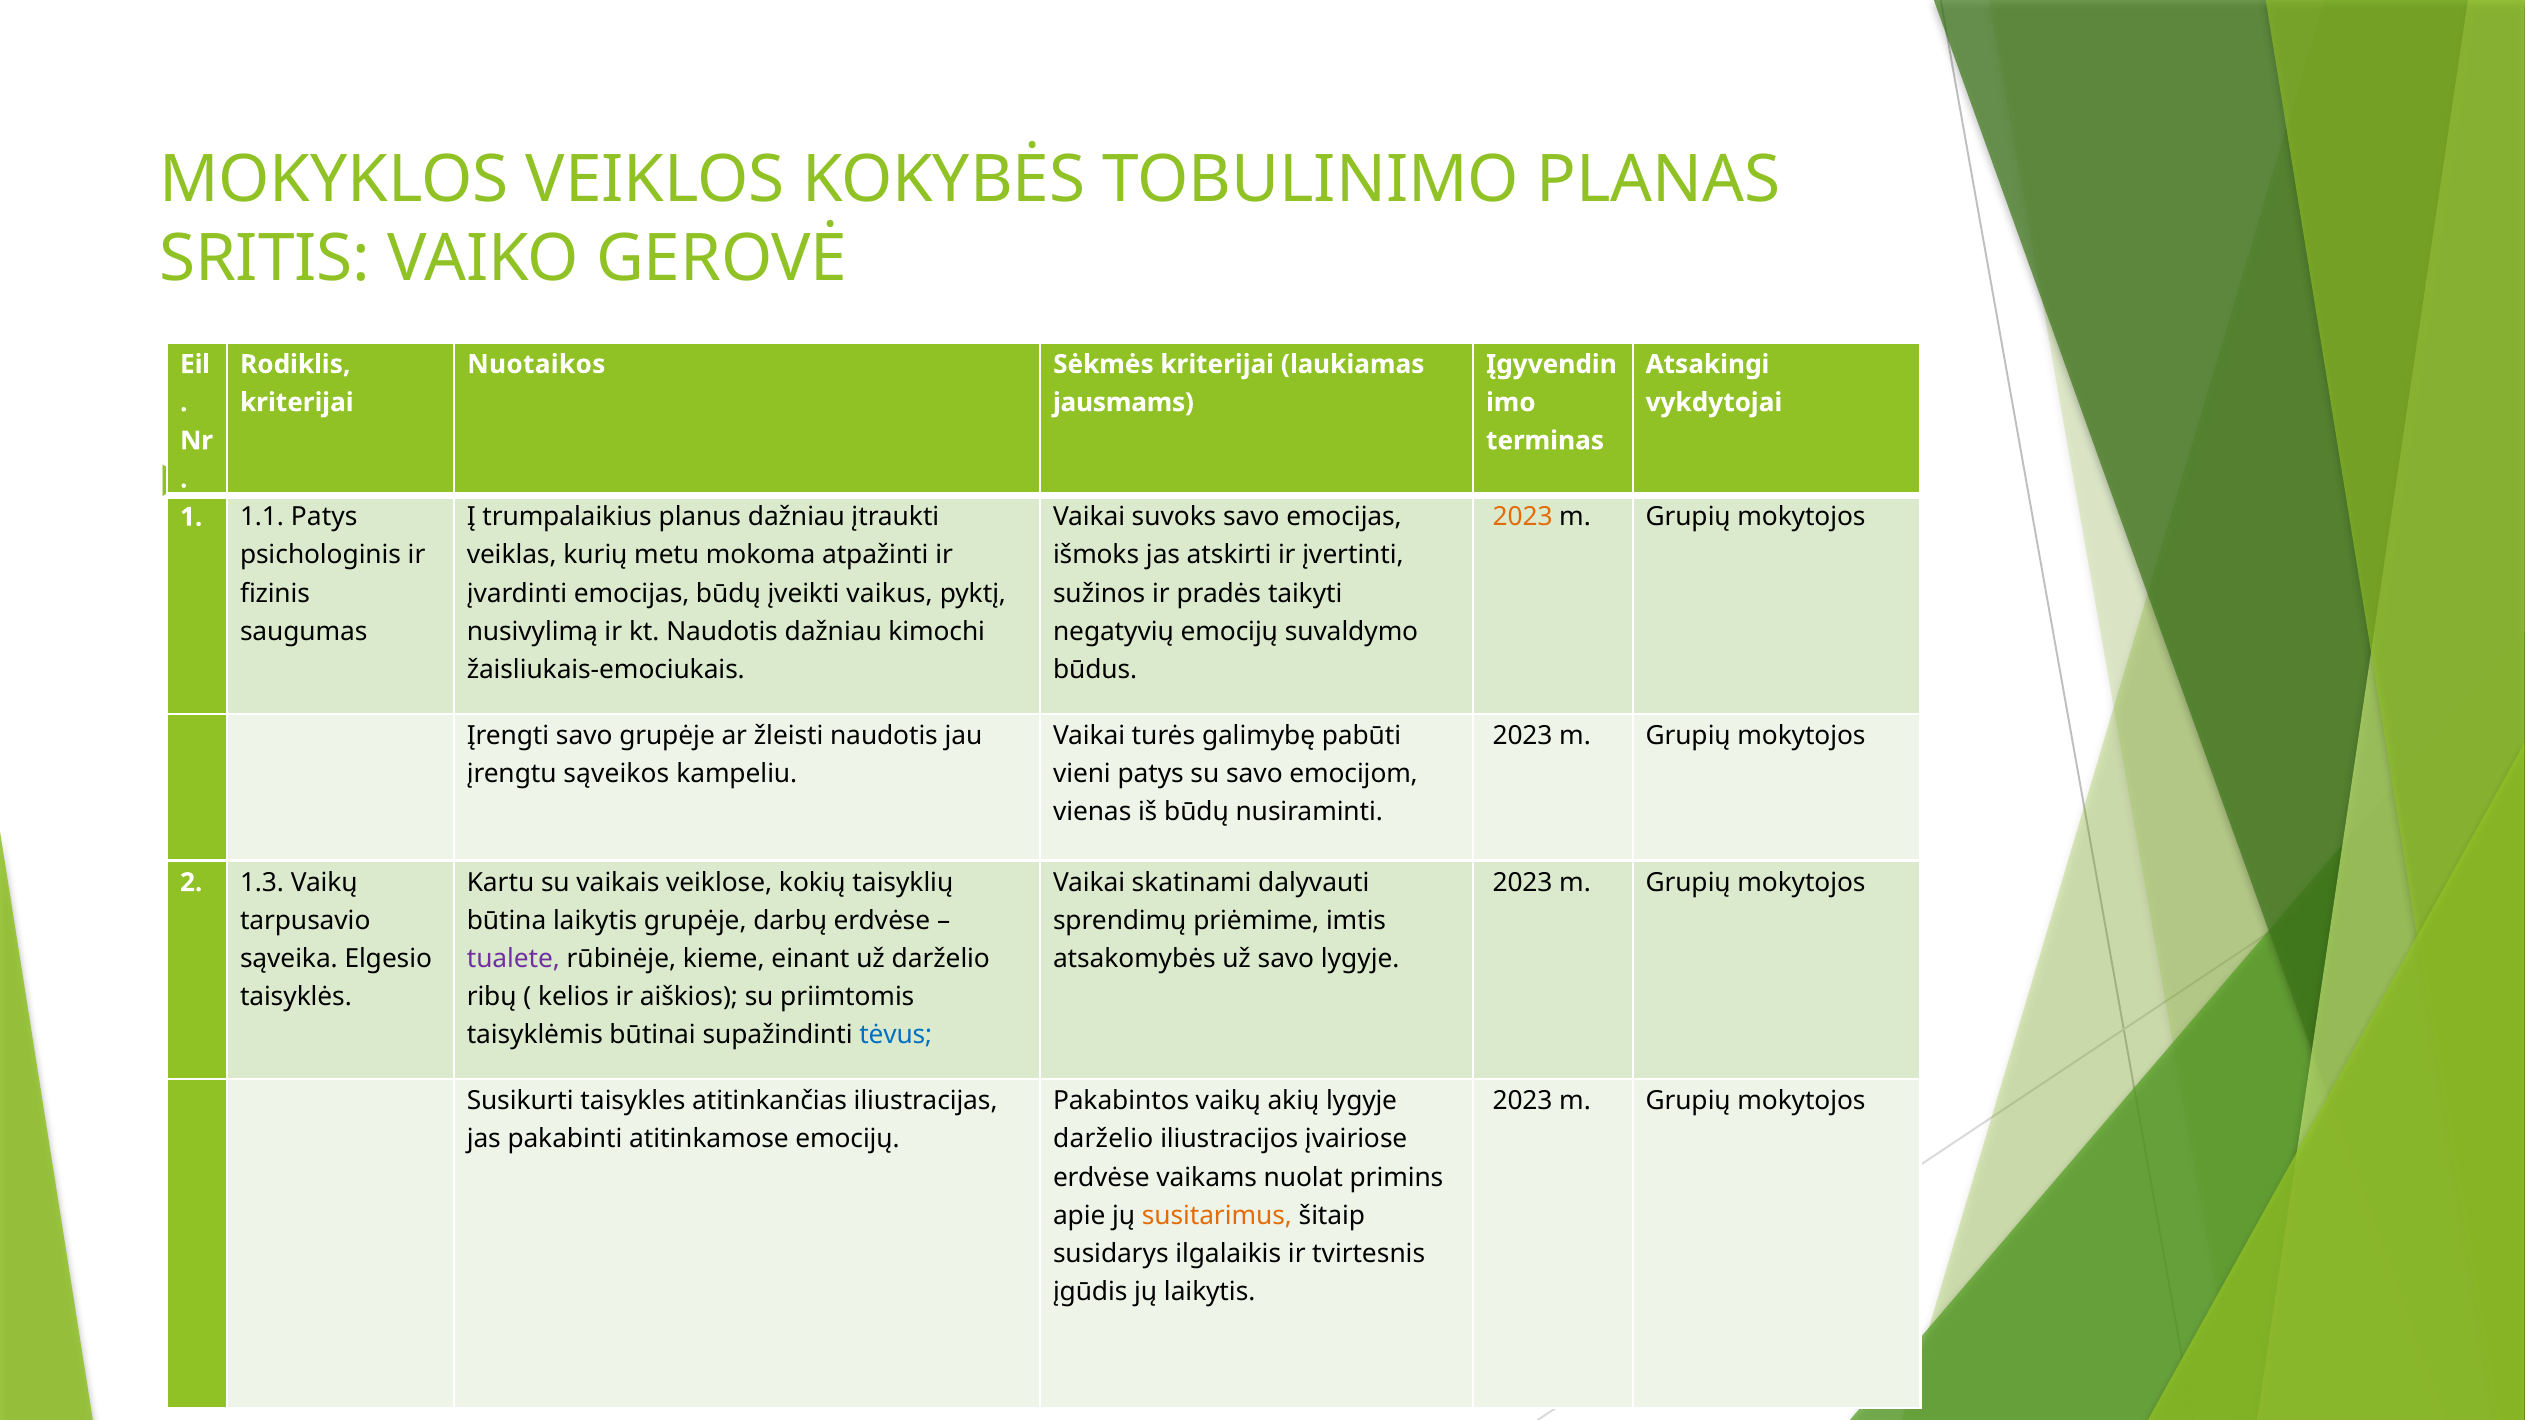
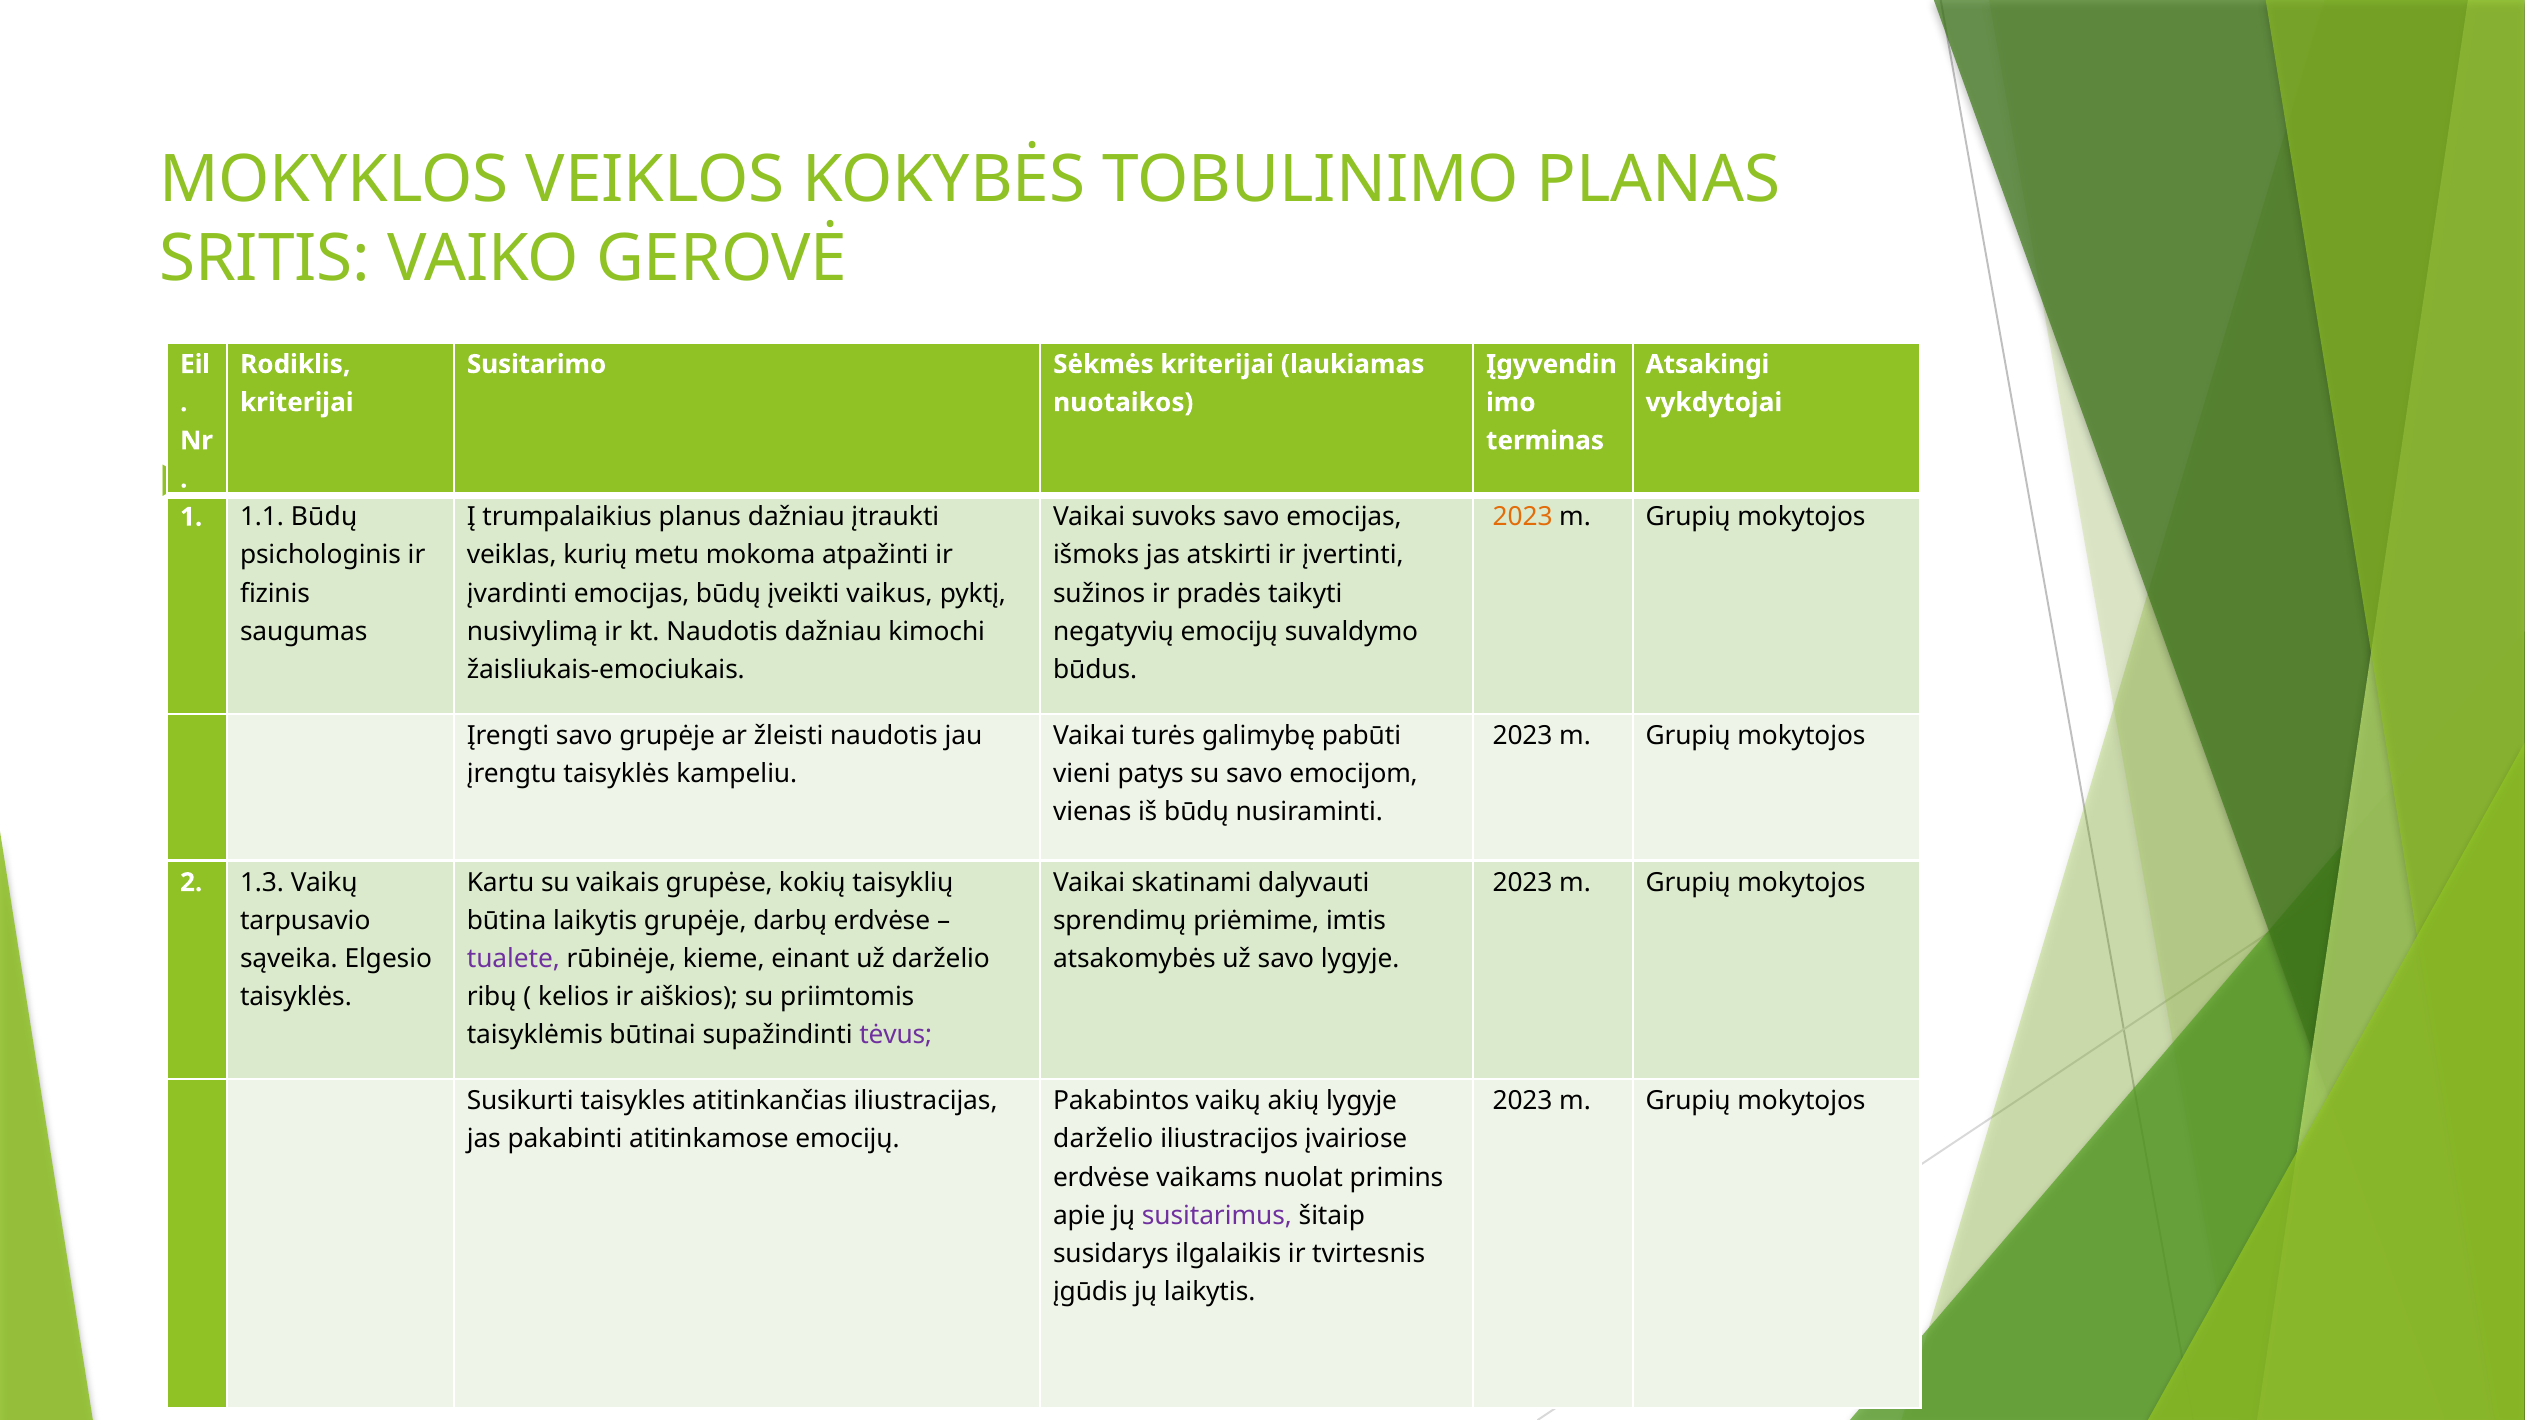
Nuotaikos: Nuotaikos -> Susitarimo
jausmams: jausmams -> nuotaikos
1.1 Patys: Patys -> Būdų
įrengtu sąveikos: sąveikos -> taisyklės
veiklose: veiklose -> grupėse
tėvus colour: blue -> purple
susitarimus colour: orange -> purple
